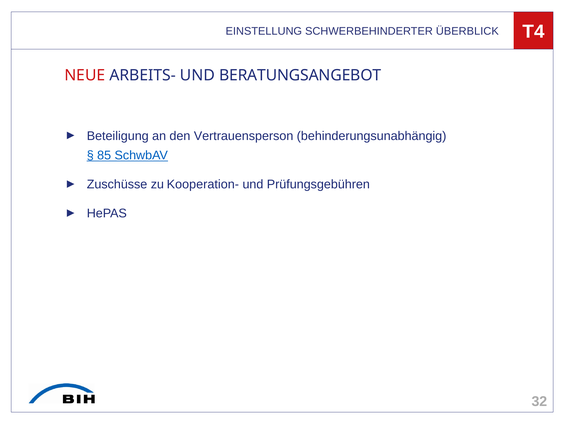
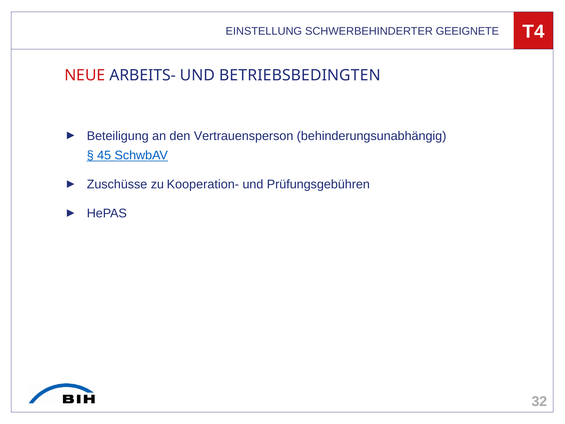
ÜBERBLICK: ÜBERBLICK -> GEEIGNETE
BERATUNGSANGEBOT: BERATUNGSANGEBOT -> BETRIEBSBEDINGTEN
85: 85 -> 45
